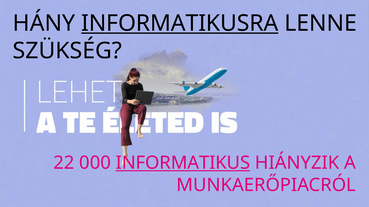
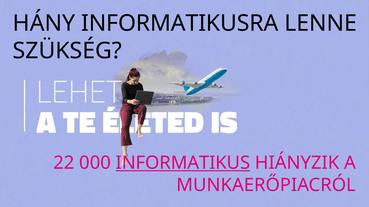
INFORMATIKUSRA underline: present -> none
